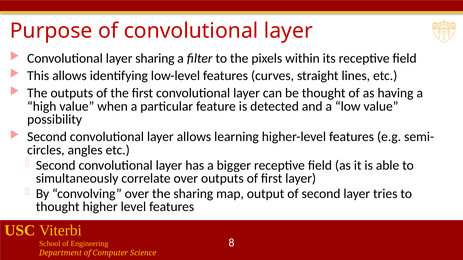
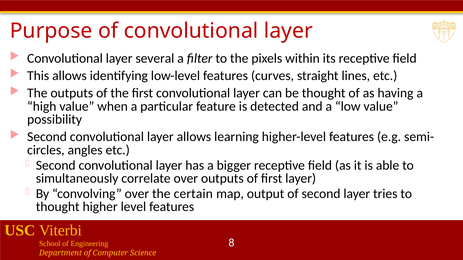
layer sharing: sharing -> several
the sharing: sharing -> certain
